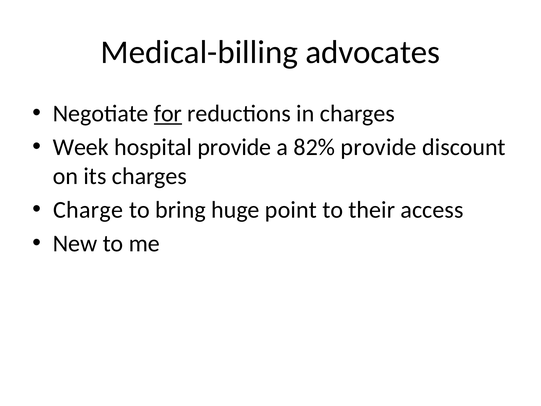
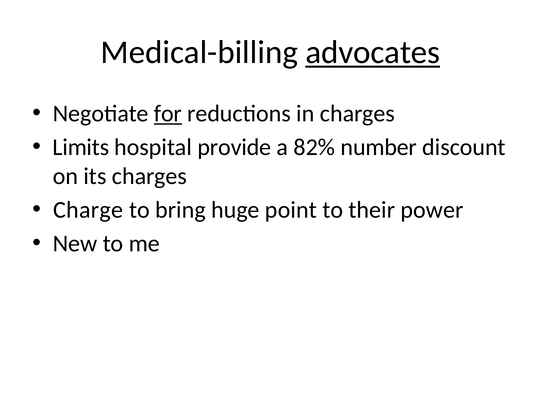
advocates underline: none -> present
Week: Week -> Limits
82% provide: provide -> number
access: access -> power
